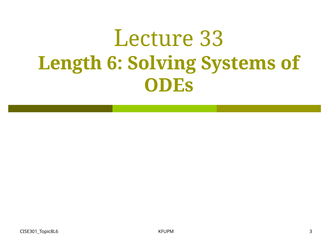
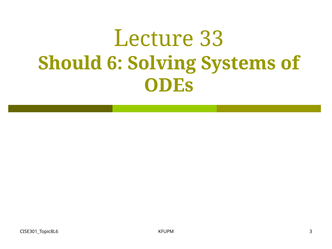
Length: Length -> Should
